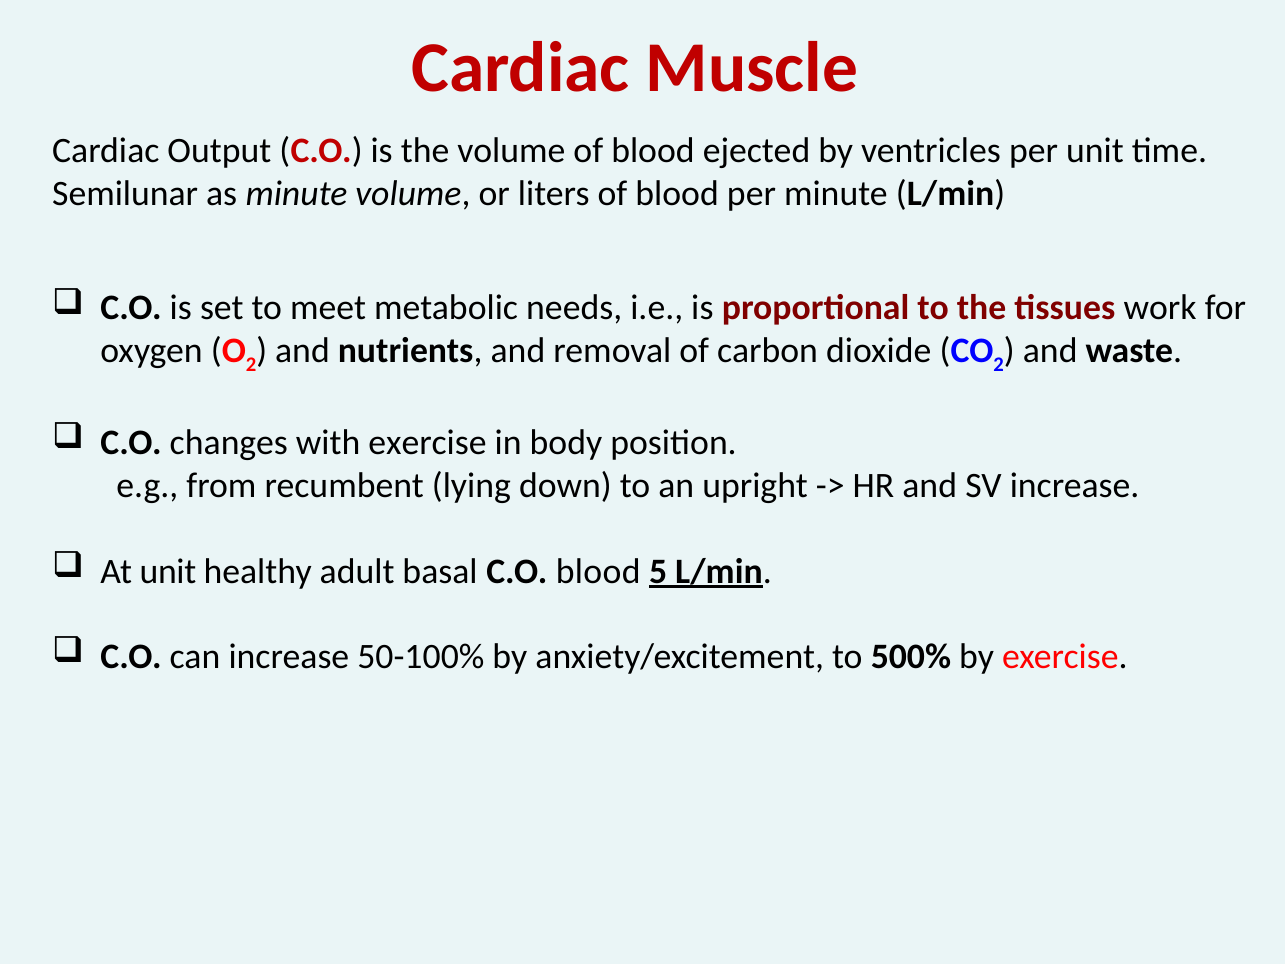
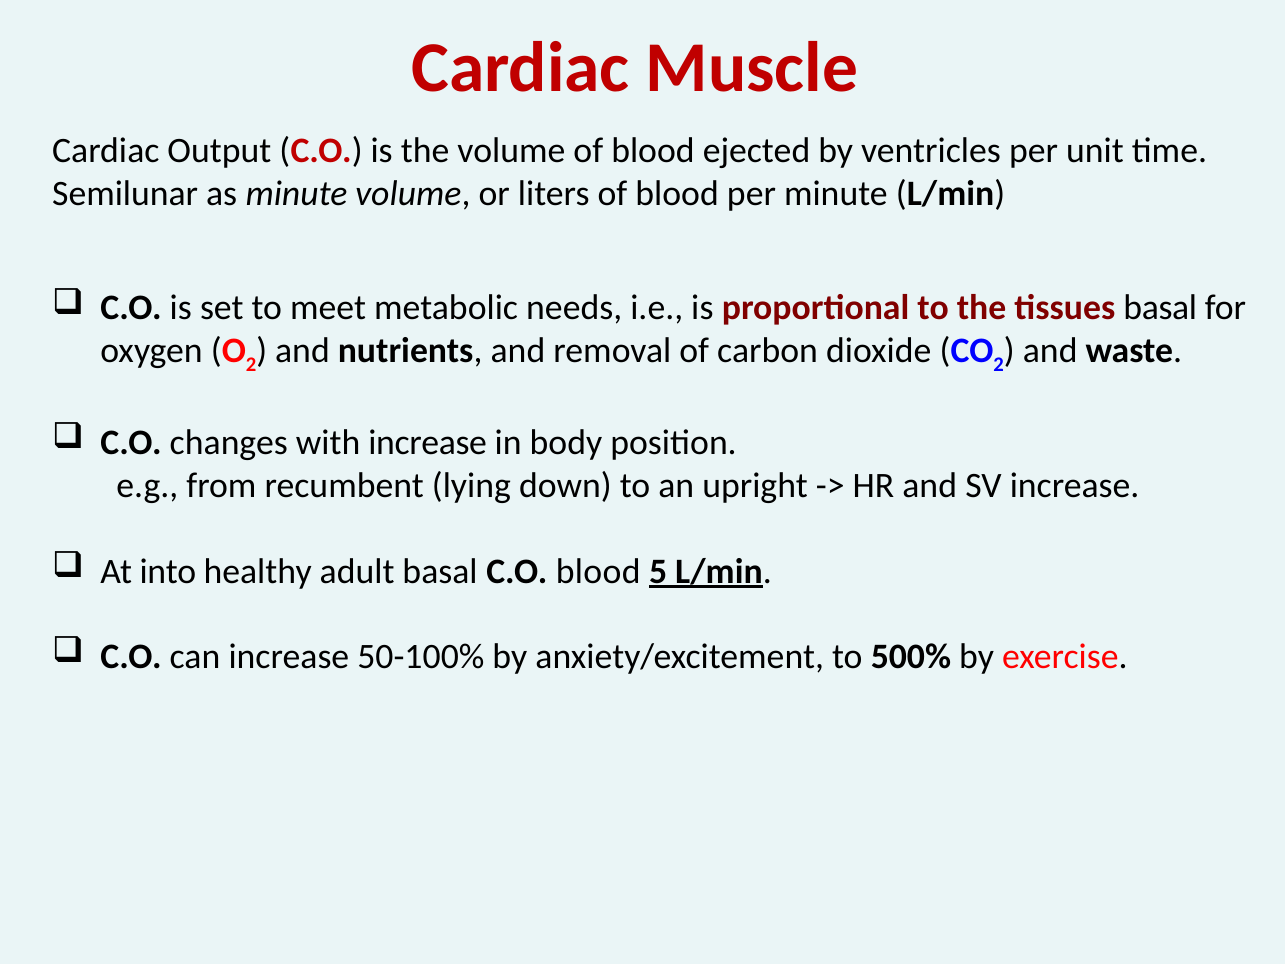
tissues work: work -> basal
with exercise: exercise -> increase
At unit: unit -> into
